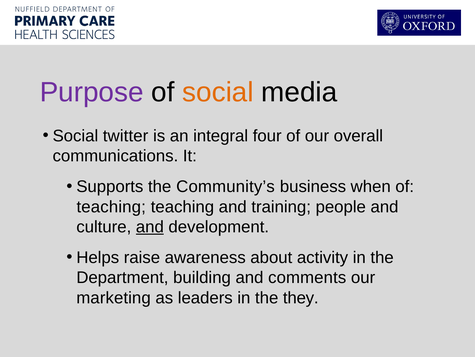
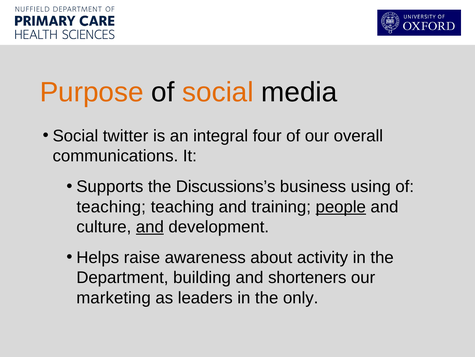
Purpose colour: purple -> orange
Community’s: Community’s -> Discussions’s
when: when -> using
people underline: none -> present
comments: comments -> shorteners
they: they -> only
